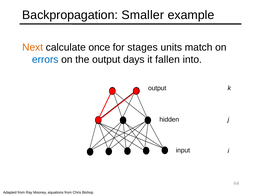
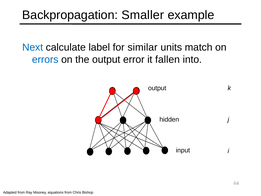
Next colour: orange -> blue
once: once -> label
stages: stages -> similar
days: days -> error
